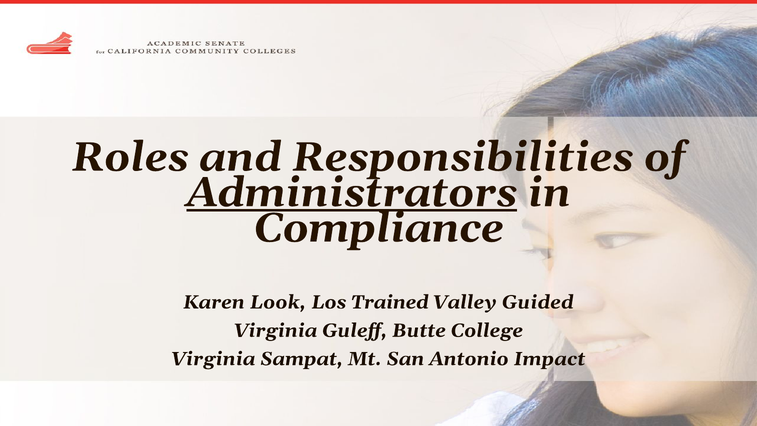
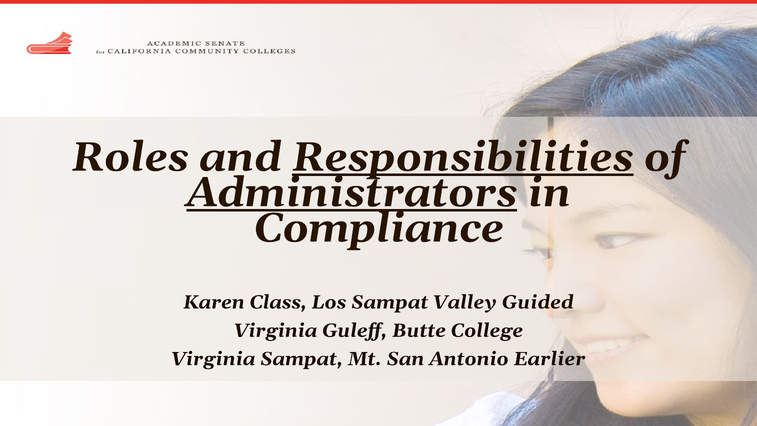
Responsibilities underline: none -> present
Look: Look -> Class
Los Trained: Trained -> Sampat
Impact: Impact -> Earlier
